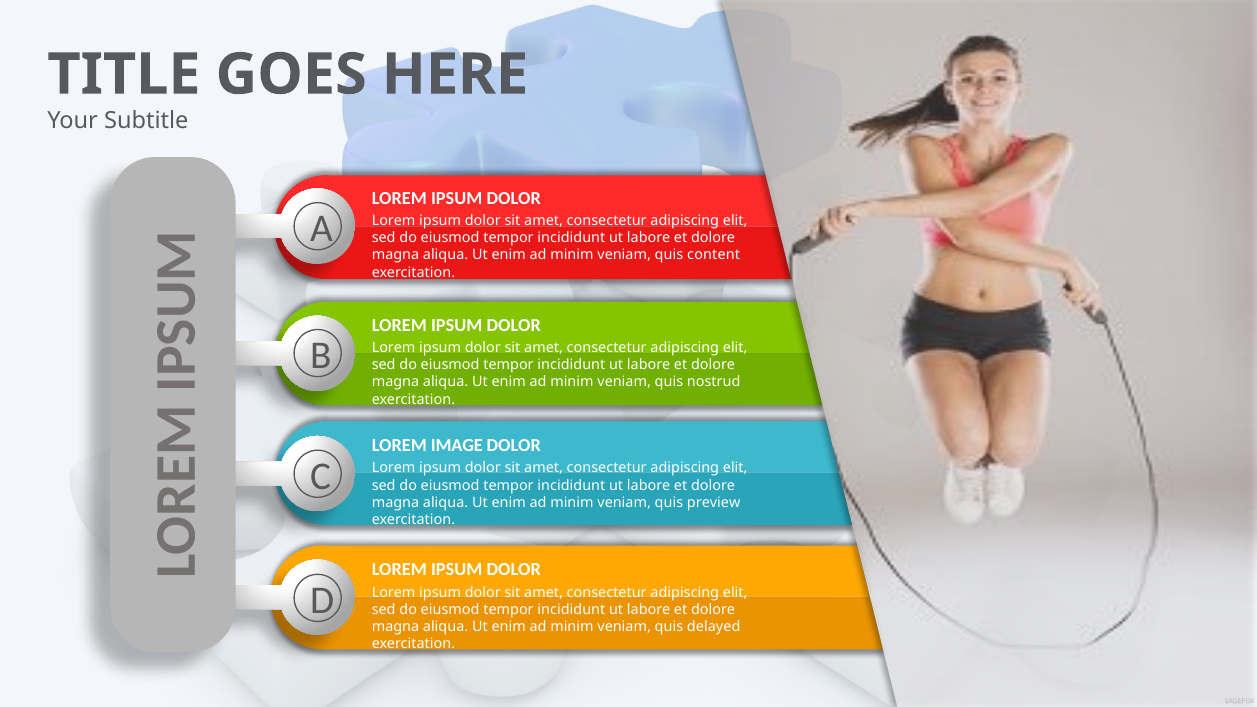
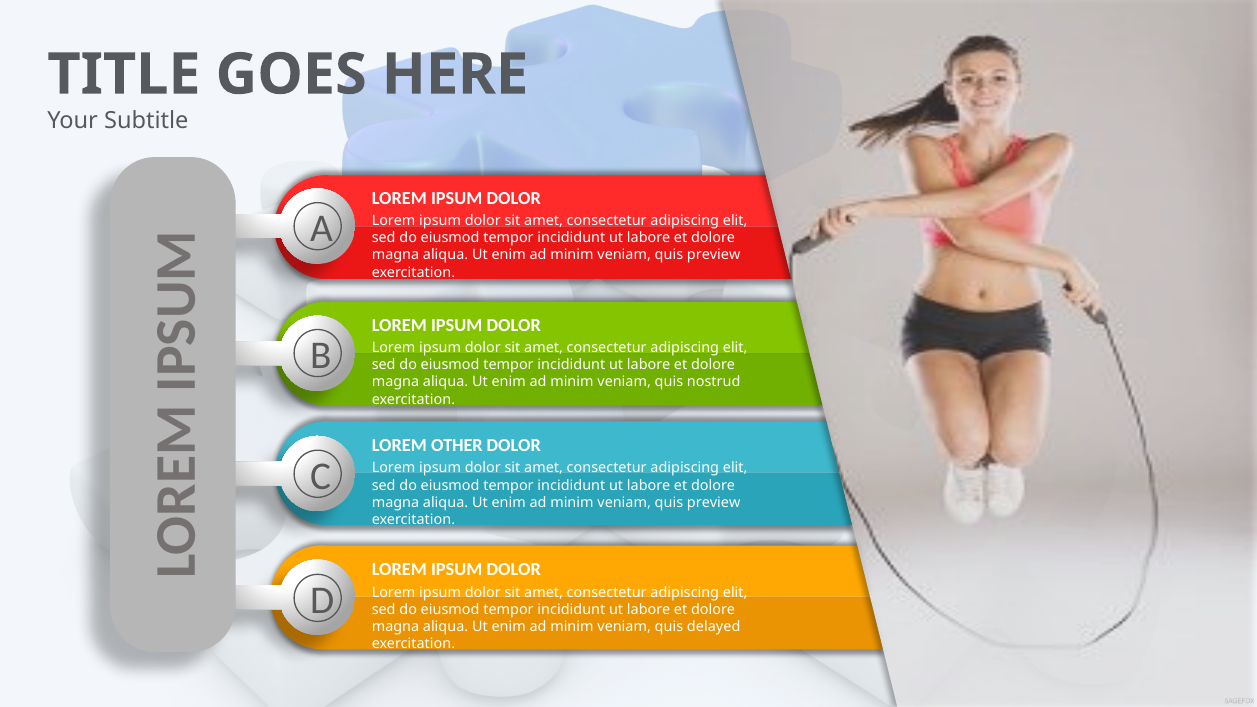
content at (714, 255): content -> preview
IMAGE: IMAGE -> OTHER
